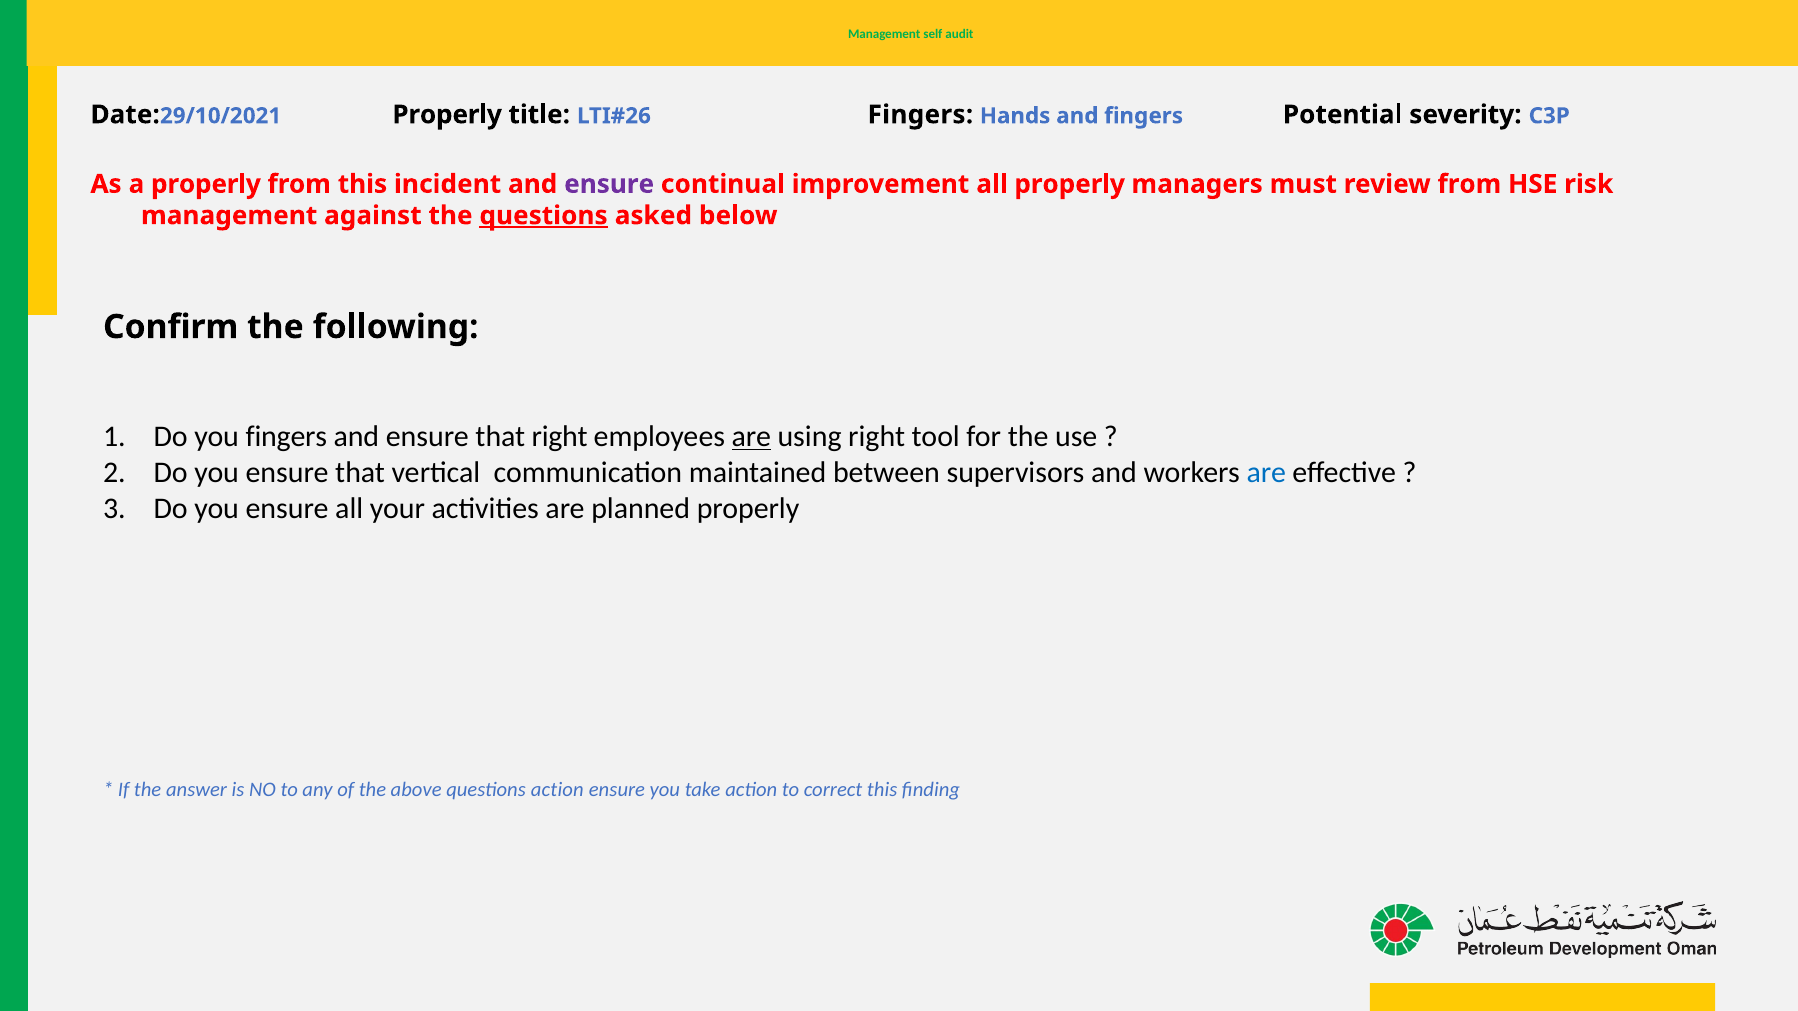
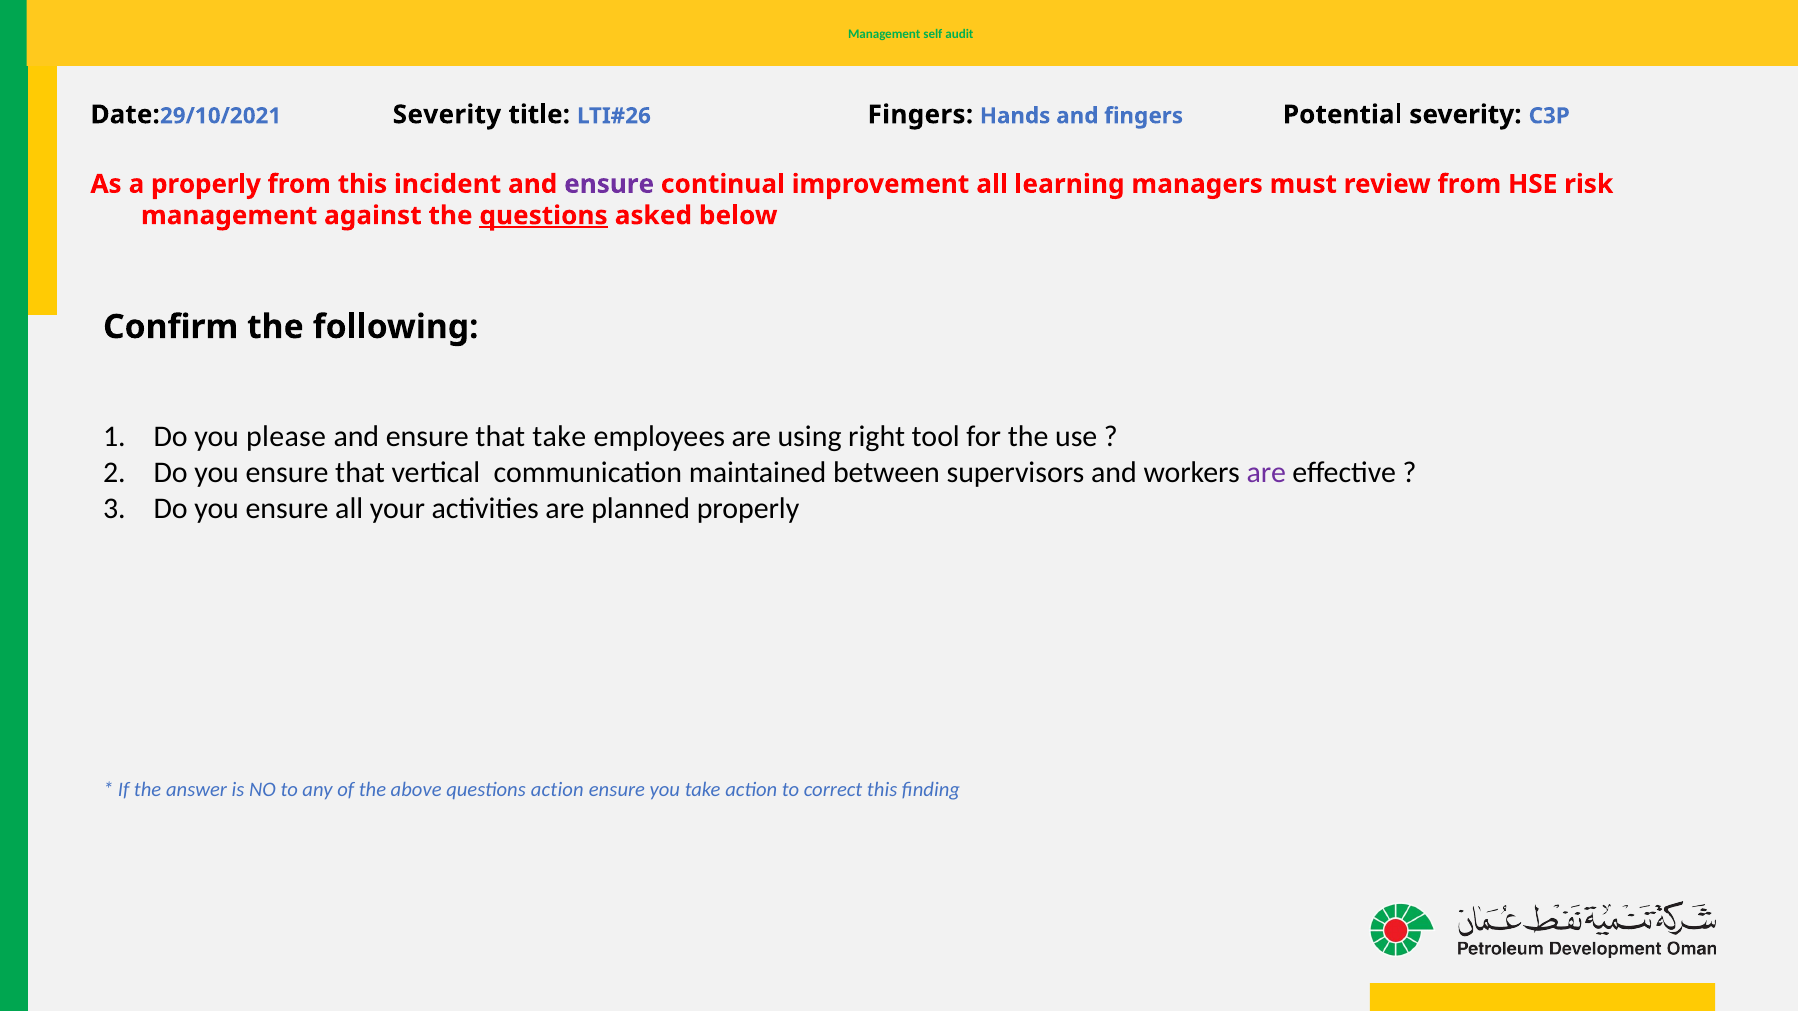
Date:29/10/2021 Properly: Properly -> Severity
all properly: properly -> learning
you fingers: fingers -> please
that right: right -> take
are at (751, 437) underline: present -> none
are at (1266, 473) colour: blue -> purple
